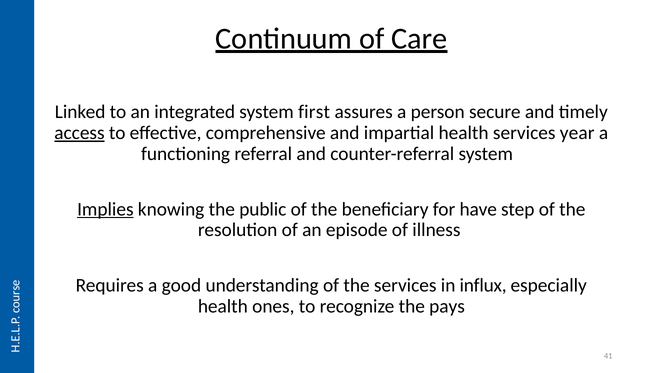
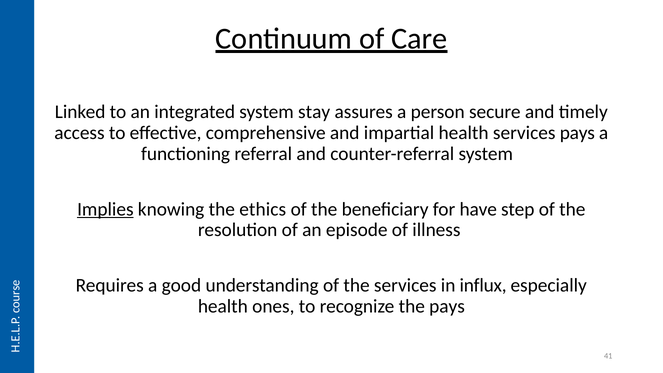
first: first -> stay
access underline: present -> none
services year: year -> pays
public: public -> ethics
